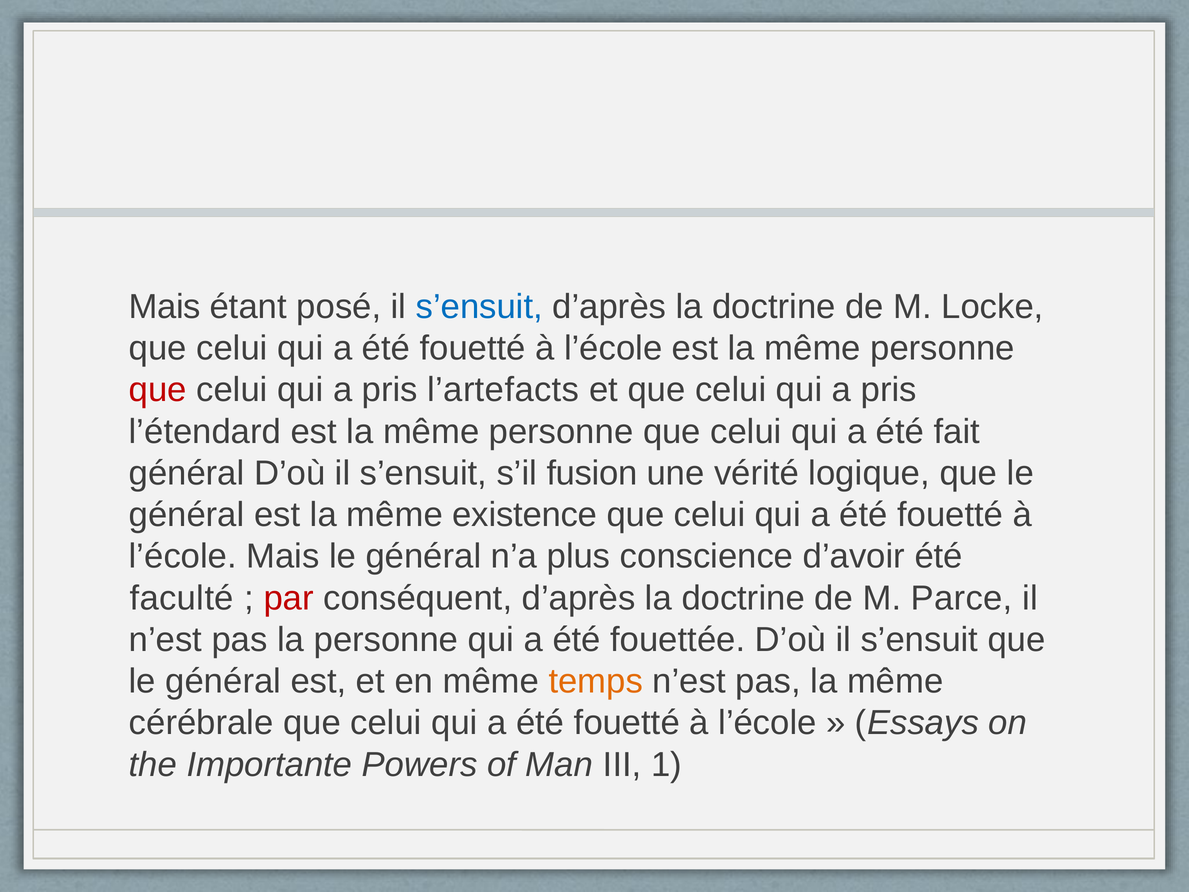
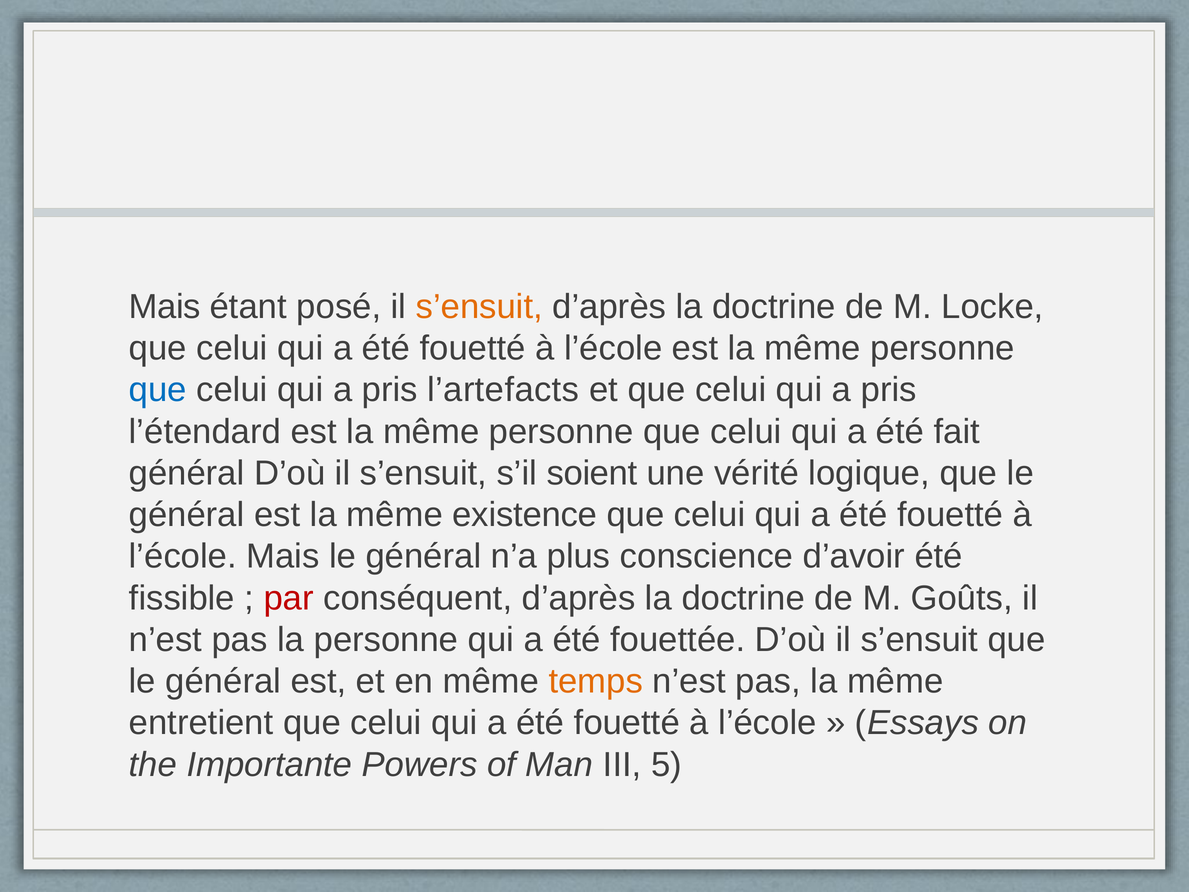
s’ensuit at (479, 307) colour: blue -> orange
que at (158, 390) colour: red -> blue
fusion: fusion -> soient
faculté: faculté -> fissible
Parce: Parce -> Goûts
cérébrale: cérébrale -> entretient
1: 1 -> 5
